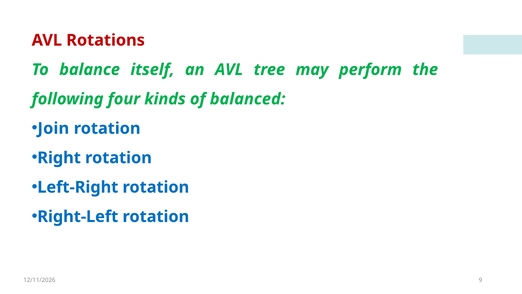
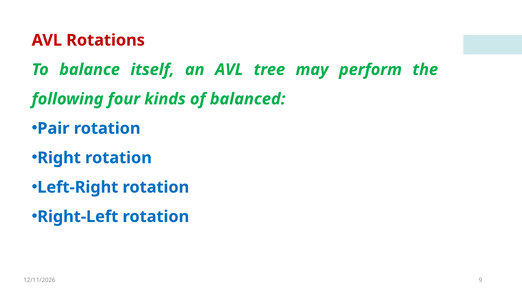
Join: Join -> Pair
